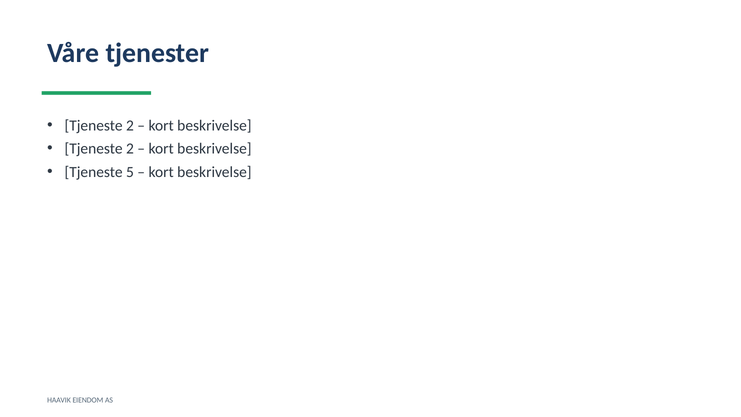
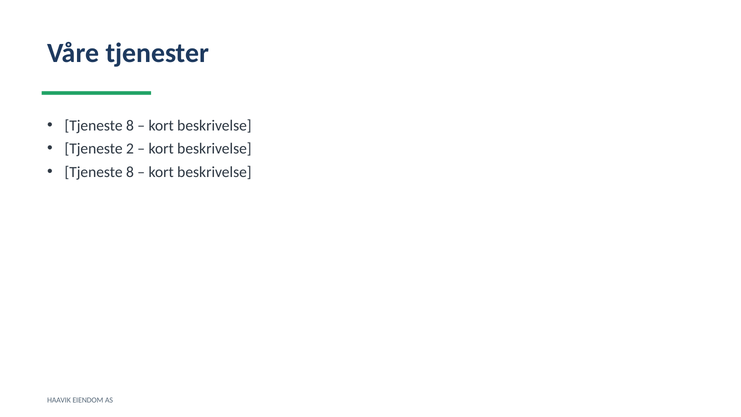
2 at (130, 126): 2 -> 8
5 at (130, 172): 5 -> 8
